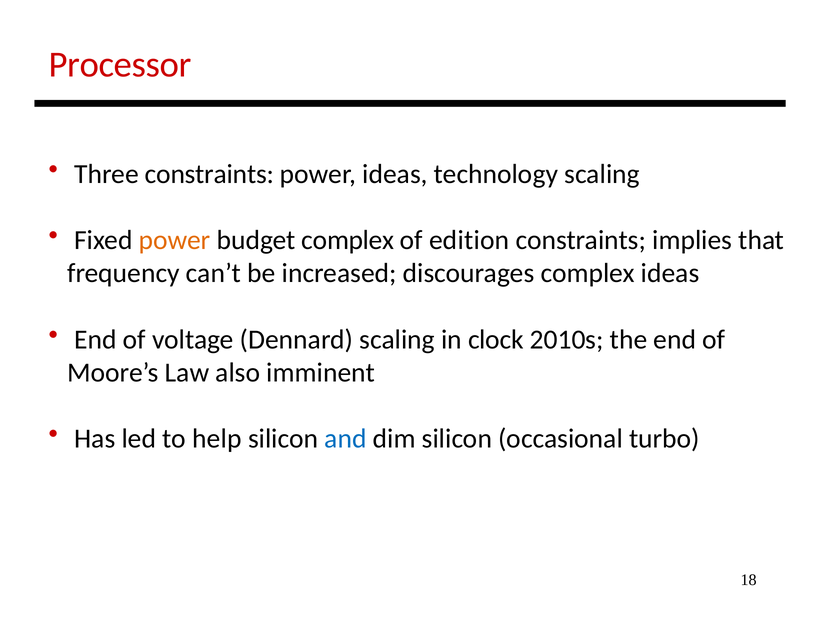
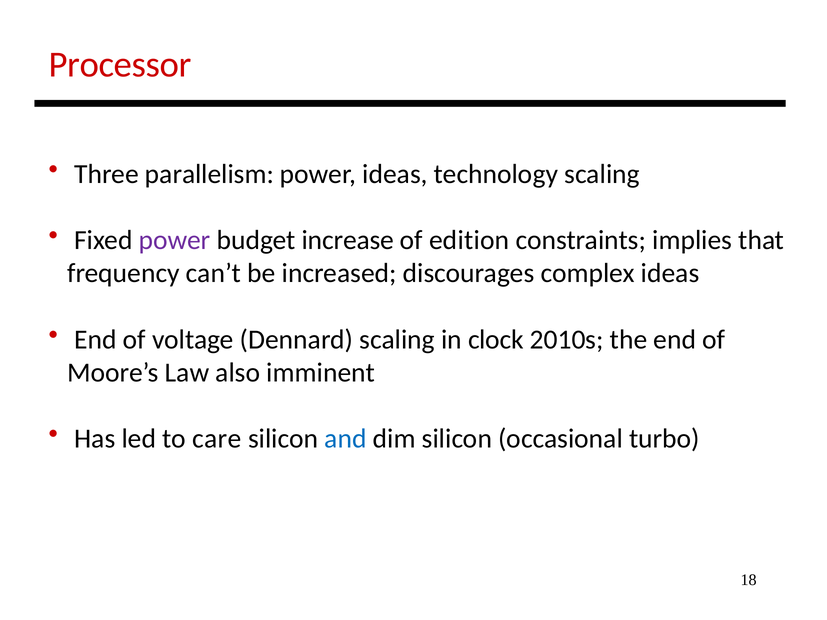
Three constraints: constraints -> parallelism
power at (175, 240) colour: orange -> purple
budget complex: complex -> increase
help: help -> care
